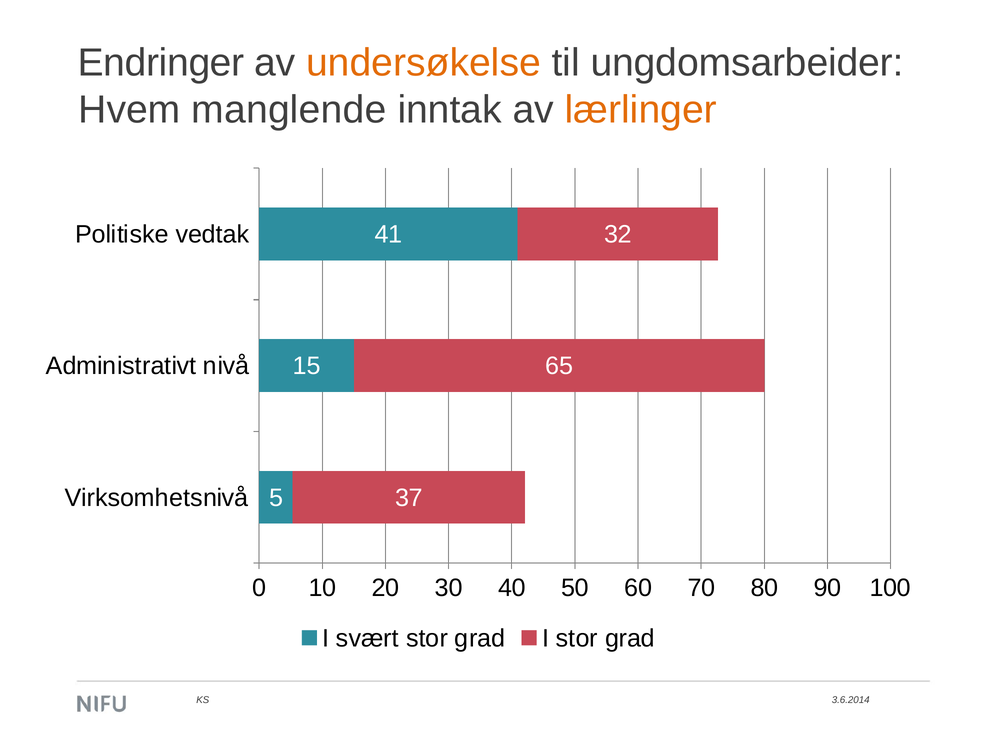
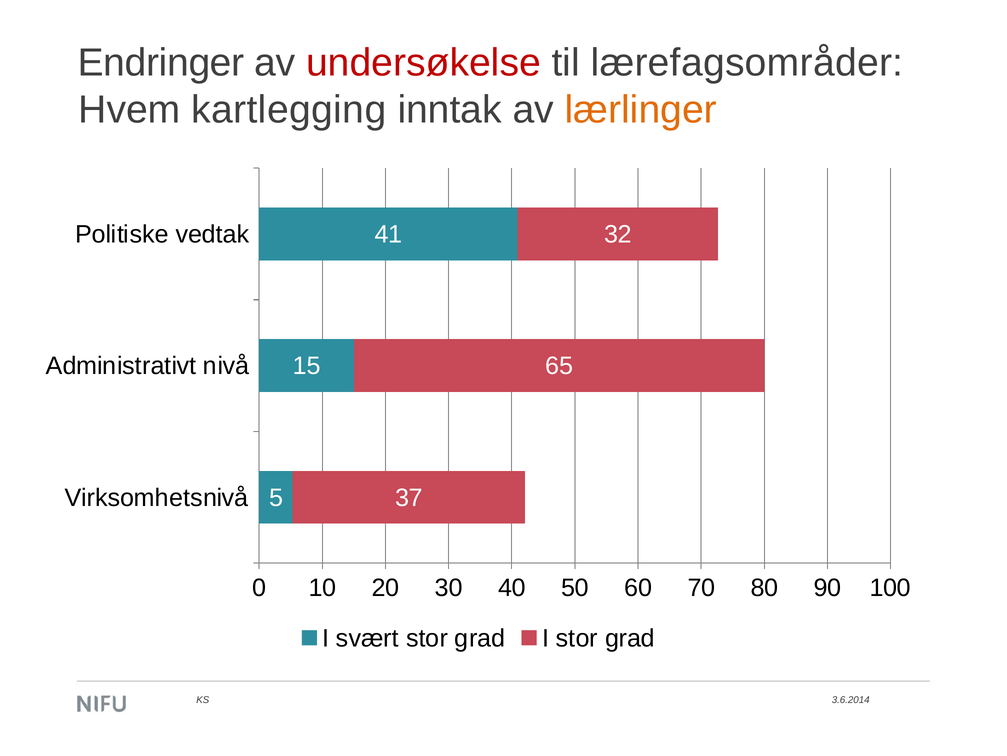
undersøkelse colour: orange -> red
ungdomsarbeider: ungdomsarbeider -> lærefagsområder
manglende: manglende -> kartlegging
